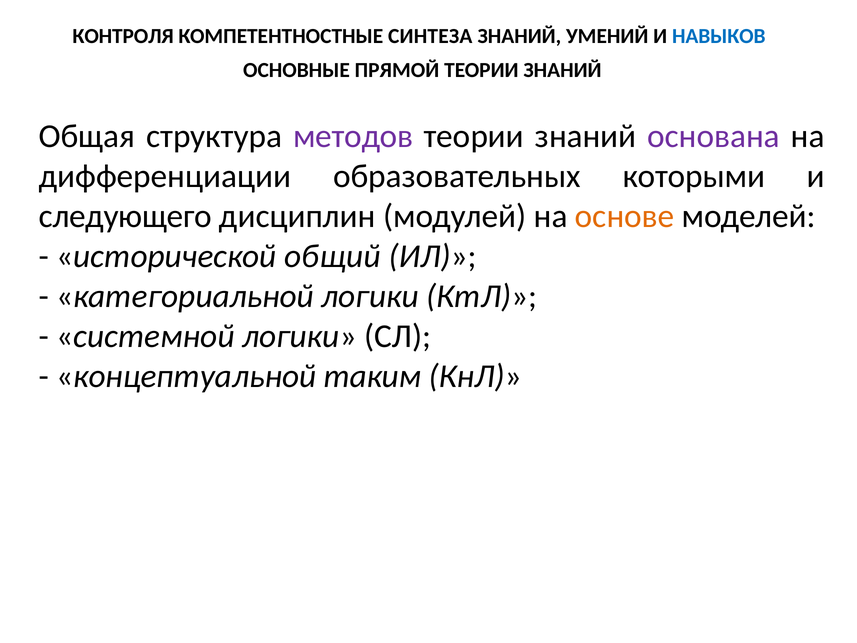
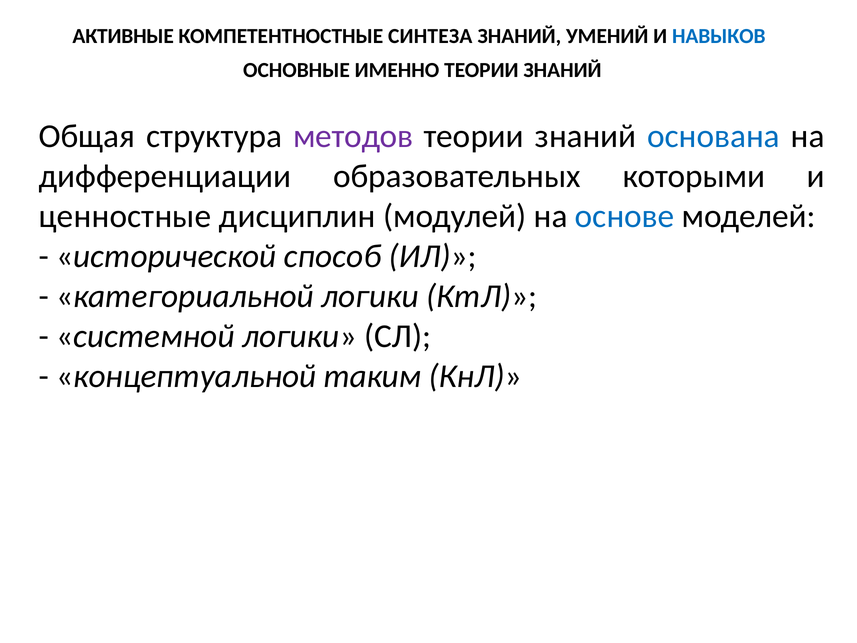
КОНТРОЛЯ: КОНТРОЛЯ -> АКТИВНЫЕ
ПРЯМОЙ: ПРЯМОЙ -> ИМЕННО
основана colour: purple -> blue
следующего: следующего -> ценностные
основе colour: orange -> blue
общий: общий -> способ
